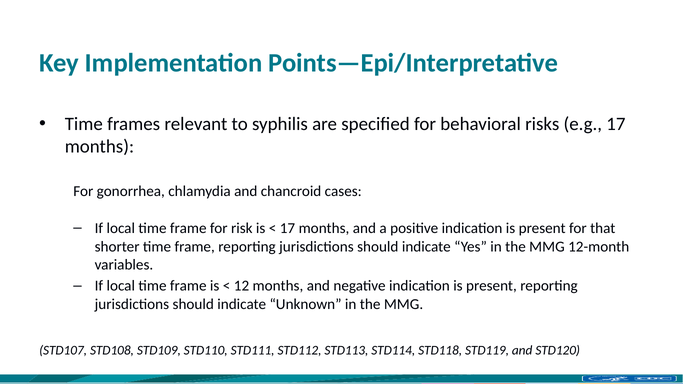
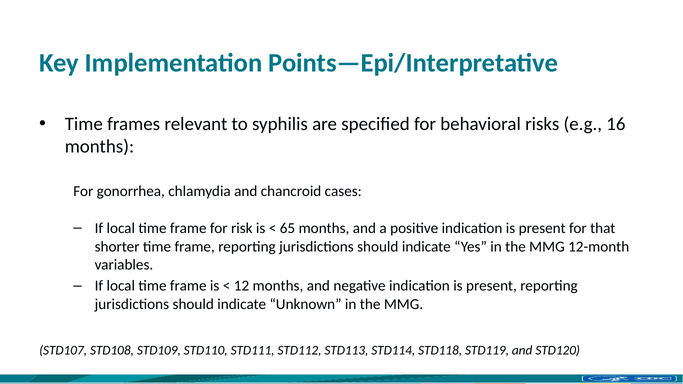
e.g 17: 17 -> 16
17 at (287, 228): 17 -> 65
